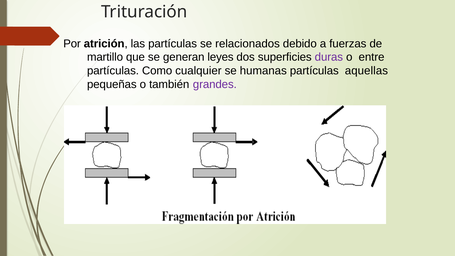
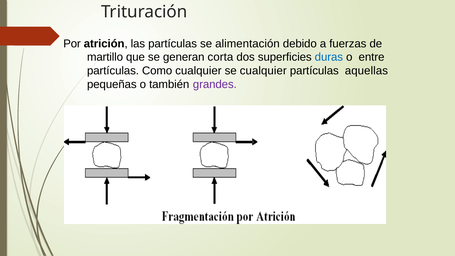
relacionados: relacionados -> alimentación
leyes: leyes -> corta
duras colour: purple -> blue
se humanas: humanas -> cualquier
